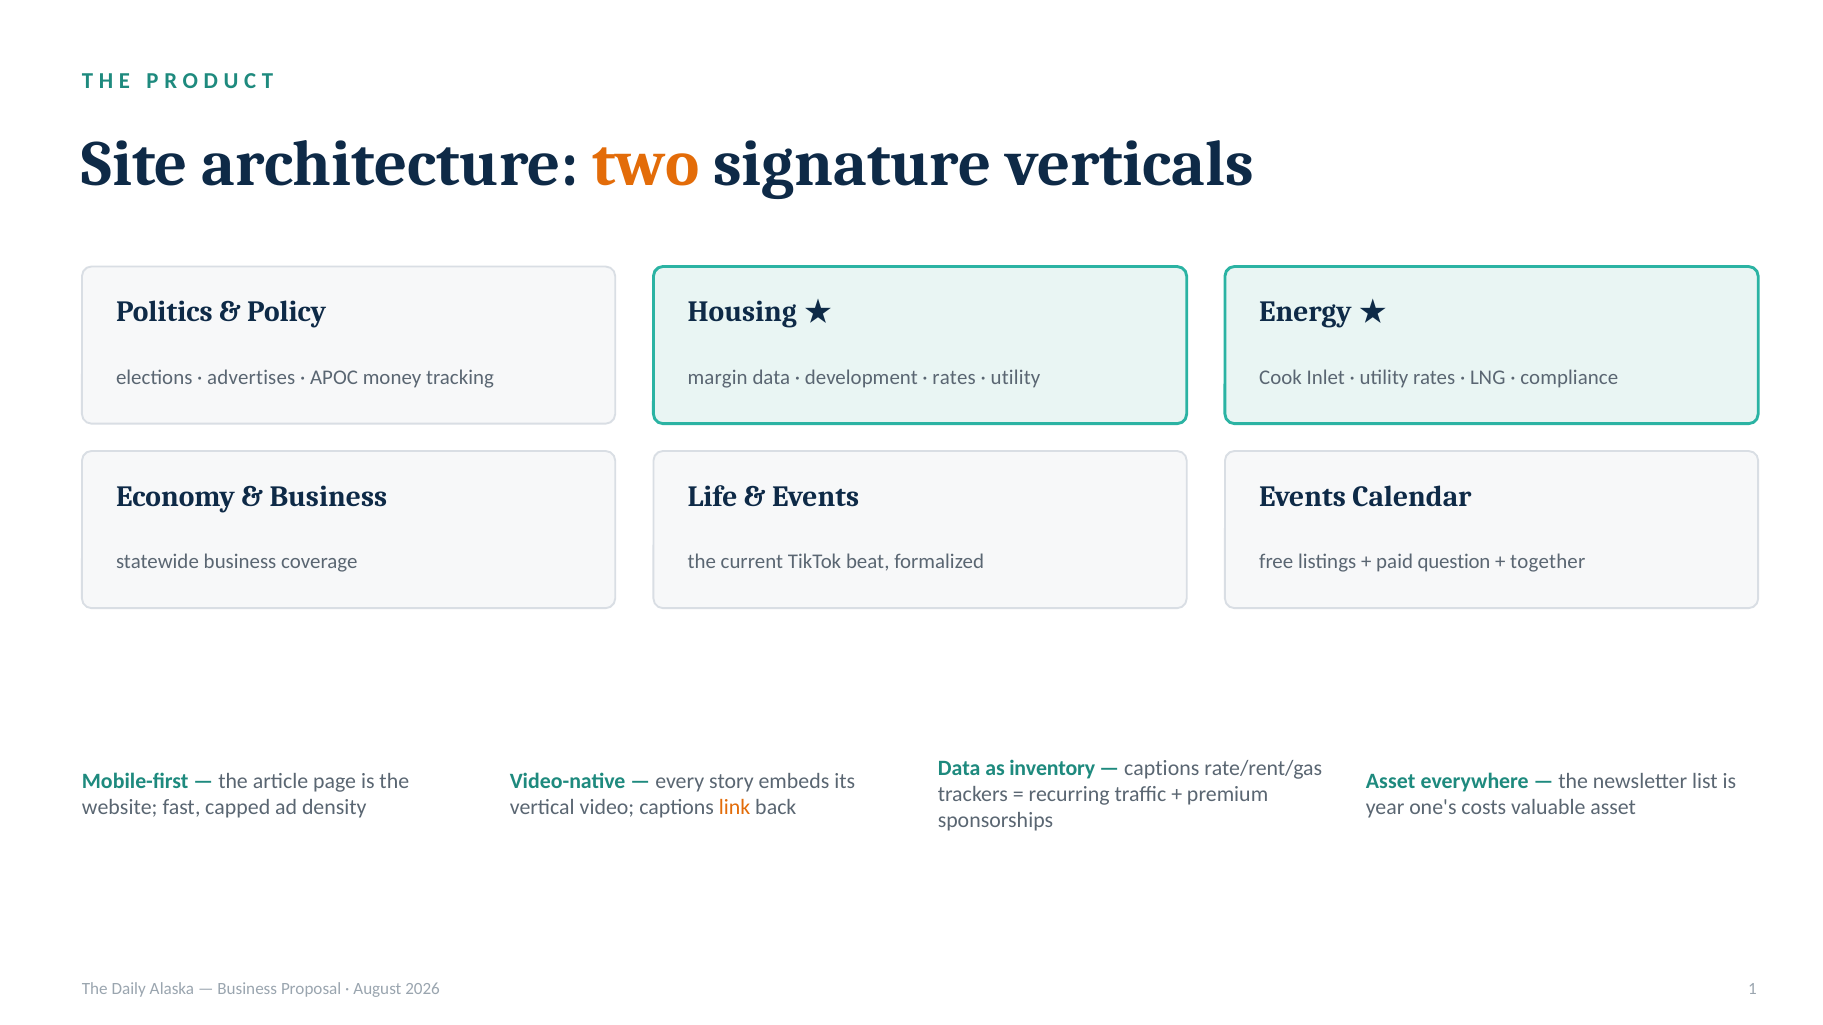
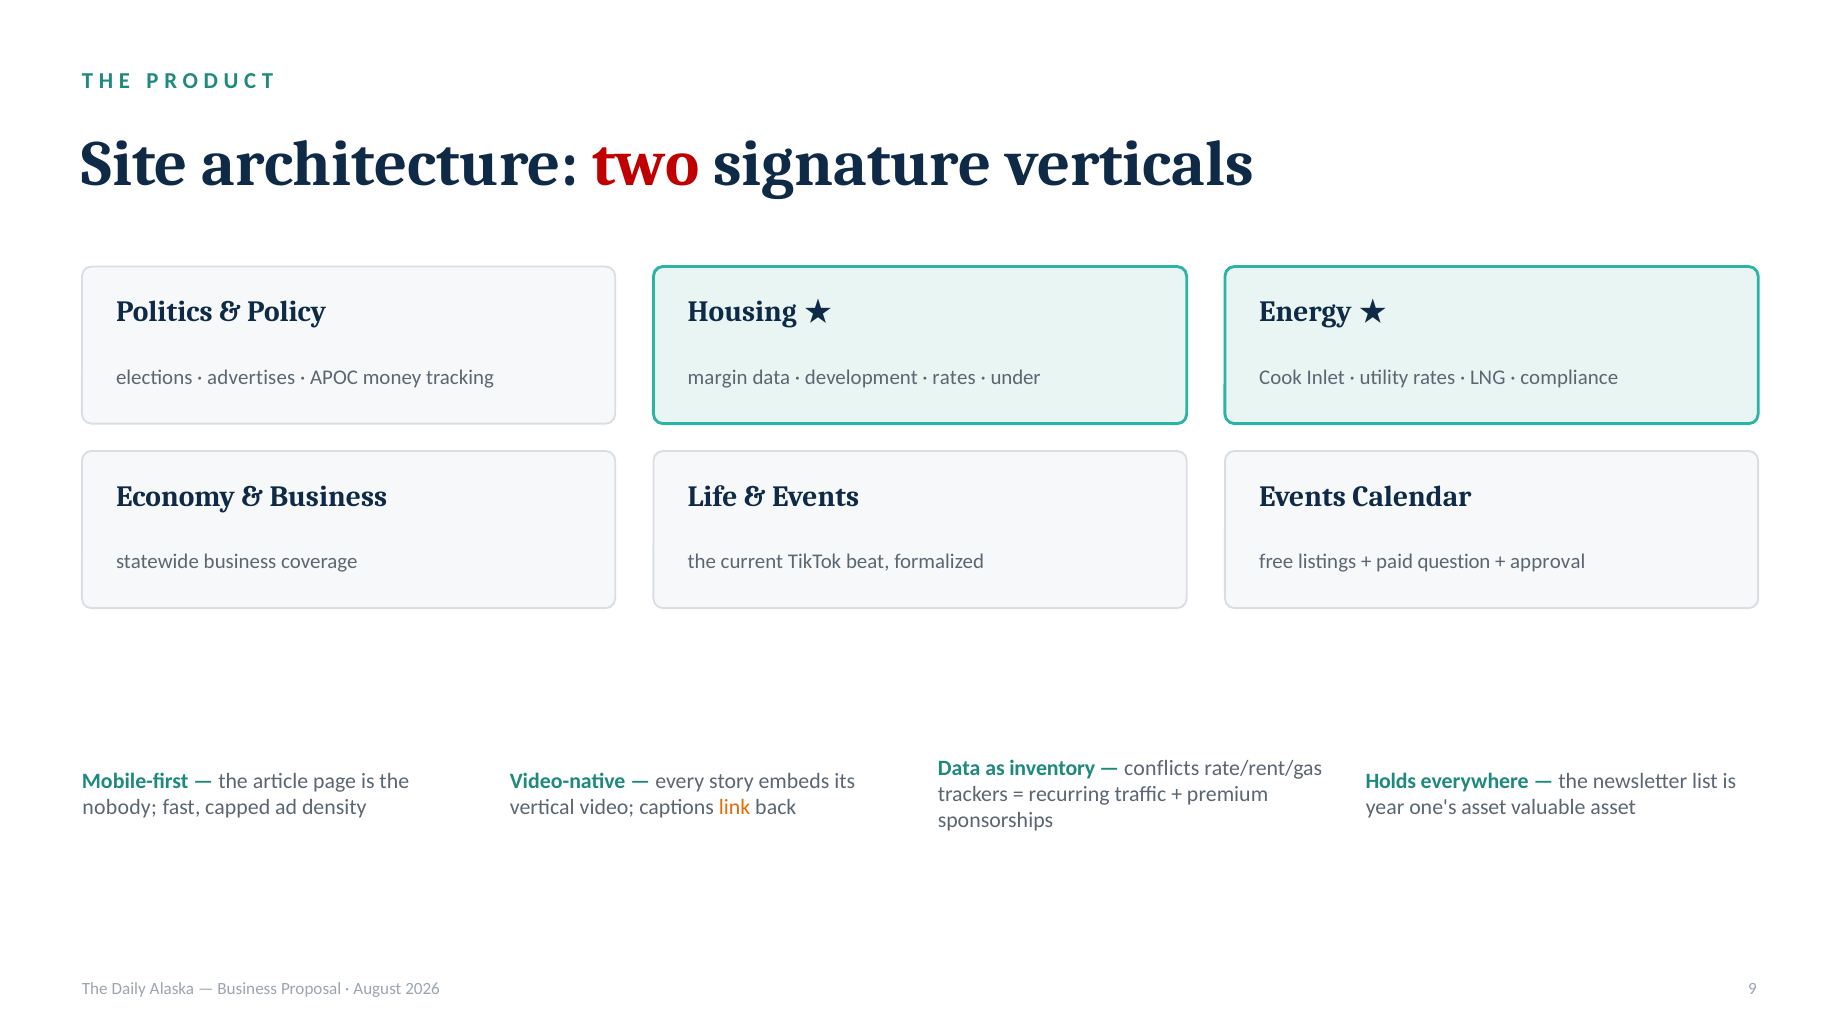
two colour: orange -> red
utility at (1015, 377): utility -> under
together: together -> approval
captions at (1162, 768): captions -> conflicts
Asset at (1391, 781): Asset -> Holds
website: website -> nobody
one's costs: costs -> asset
1: 1 -> 9
